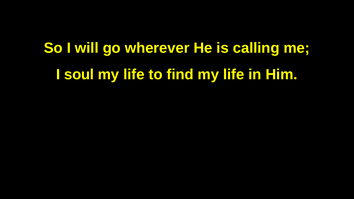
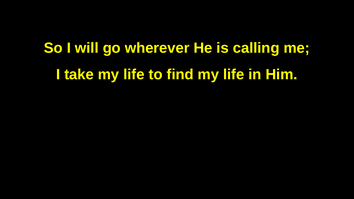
soul: soul -> take
